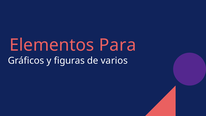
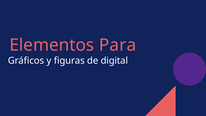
varios: varios -> digital
